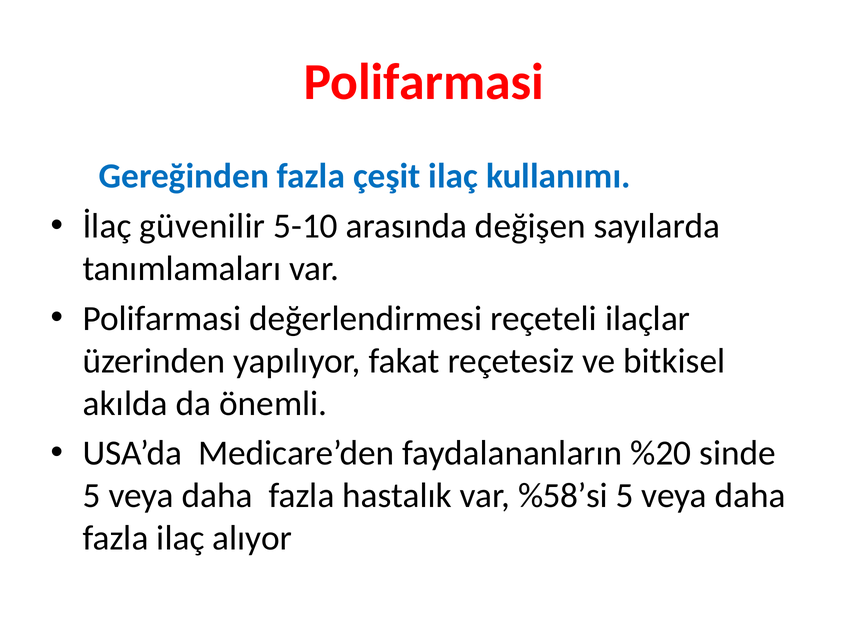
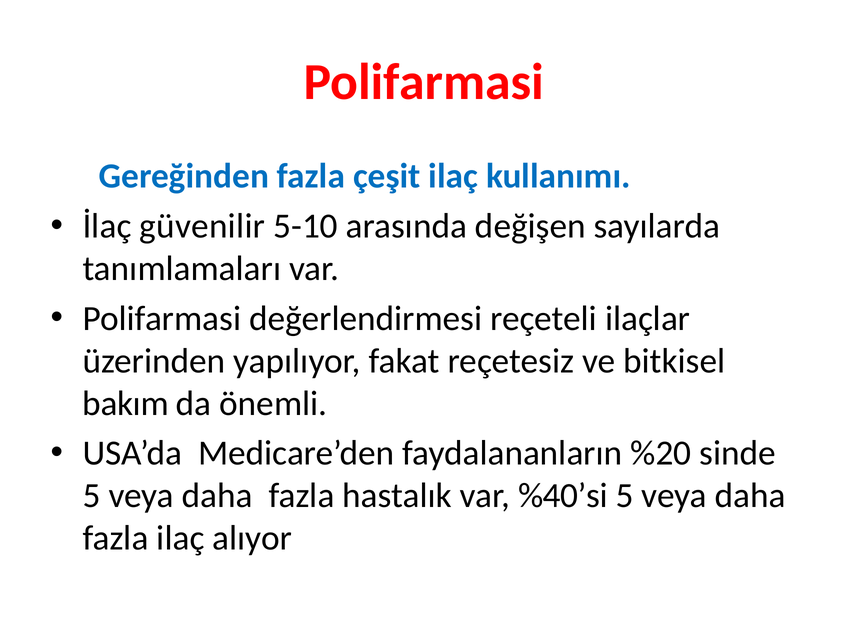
akılda: akılda -> bakım
%58’si: %58’si -> %40’si
